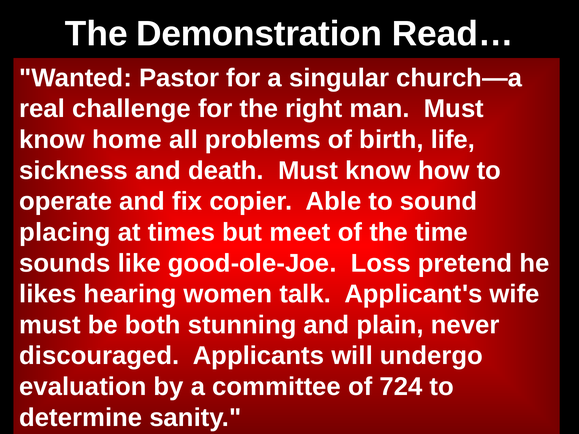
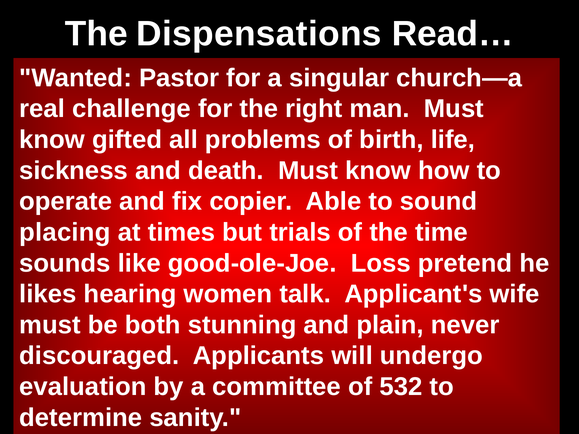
Demonstration: Demonstration -> Dispensations
home: home -> gifted
meet: meet -> trials
724: 724 -> 532
